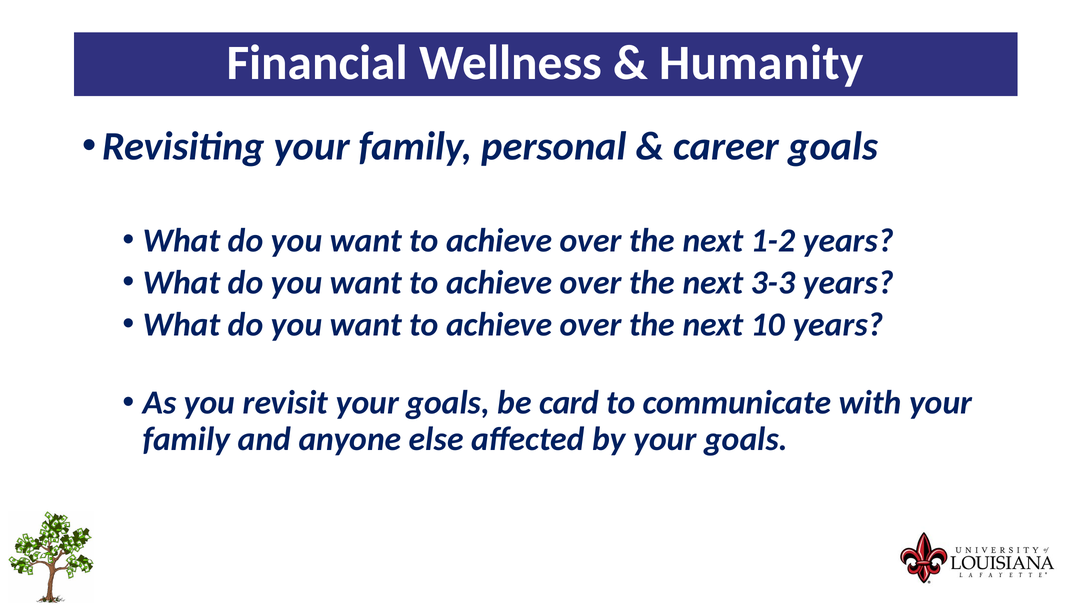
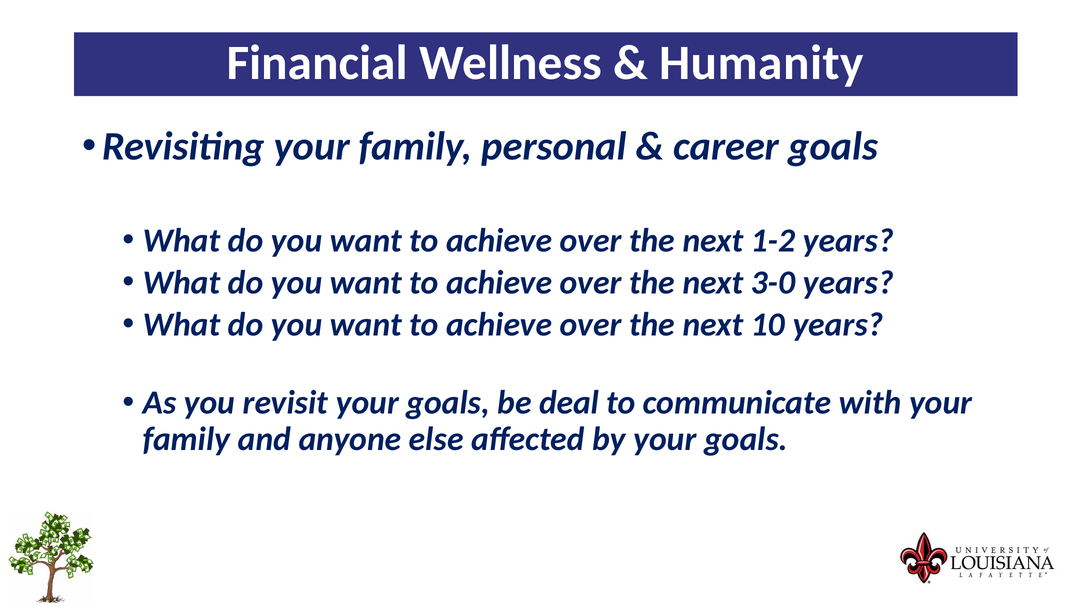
3-3: 3-3 -> 3-0
card: card -> deal
